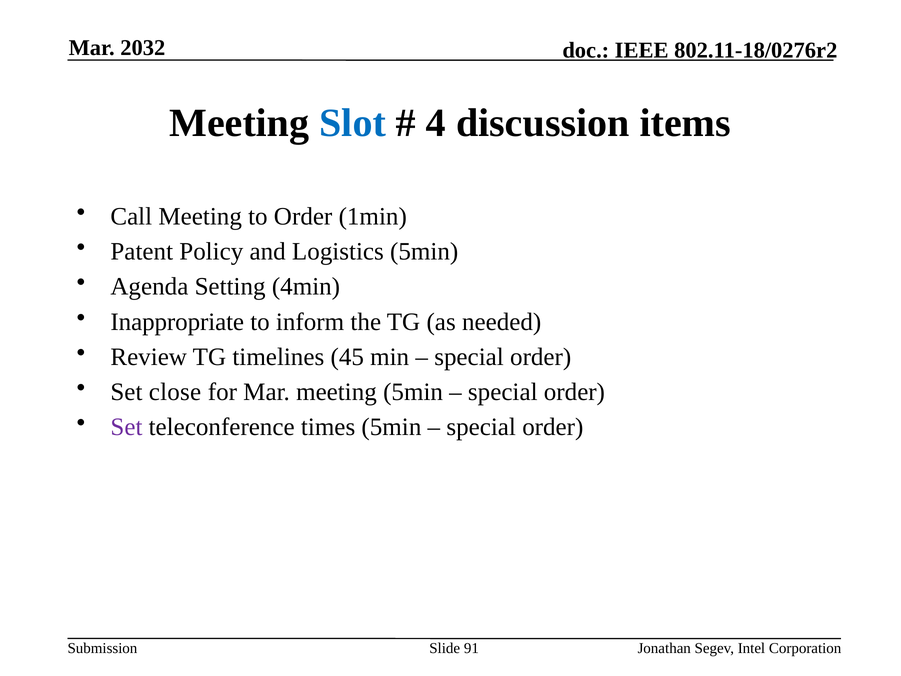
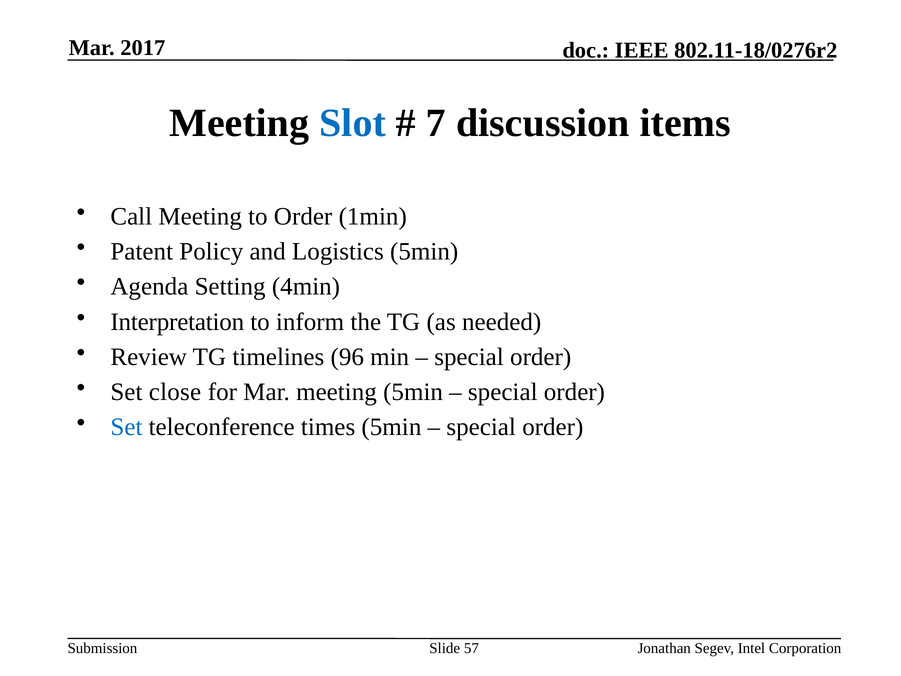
2032: 2032 -> 2017
4: 4 -> 7
Inappropriate: Inappropriate -> Interpretation
45: 45 -> 96
Set at (126, 427) colour: purple -> blue
91: 91 -> 57
